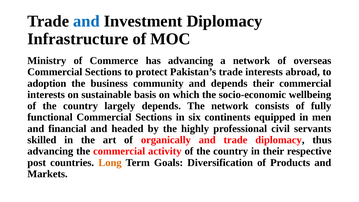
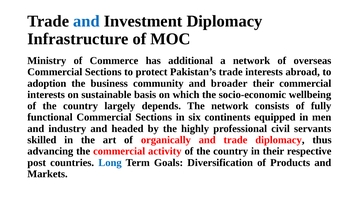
has advancing: advancing -> additional
and depends: depends -> broader
financial: financial -> industry
Long colour: orange -> blue
